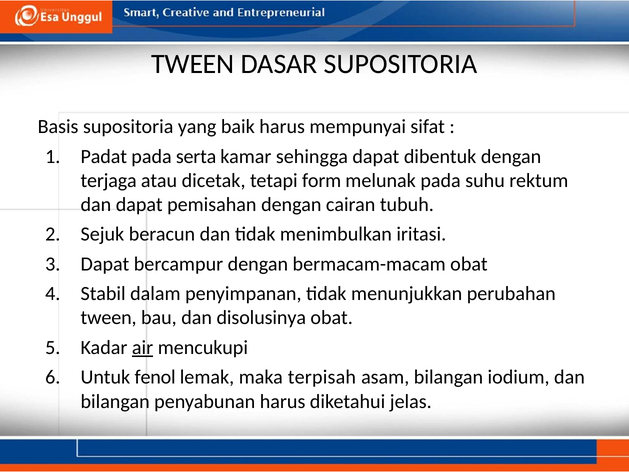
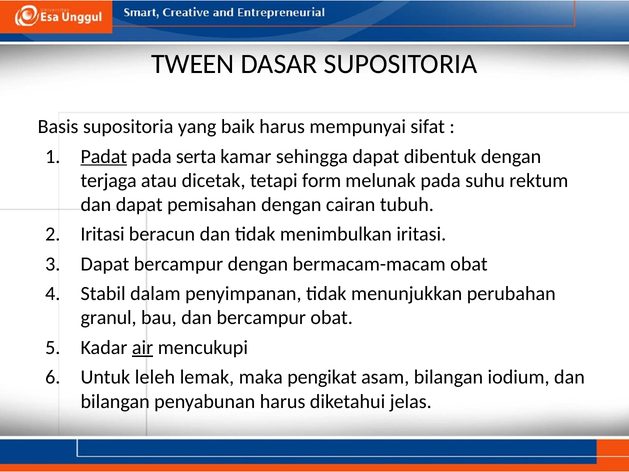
Padat underline: none -> present
Sejuk at (102, 234): Sejuk -> Iritasi
tween at (109, 318): tween -> granul
dan disolusinya: disolusinya -> bercampur
fenol: fenol -> leleh
terpisah: terpisah -> pengikat
